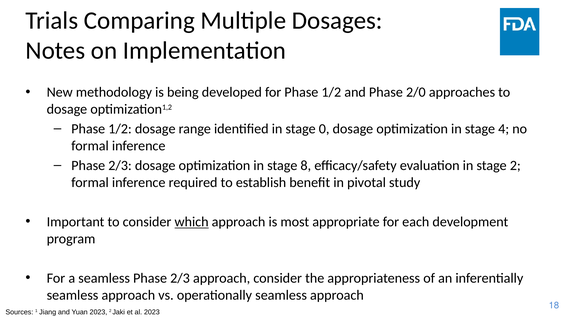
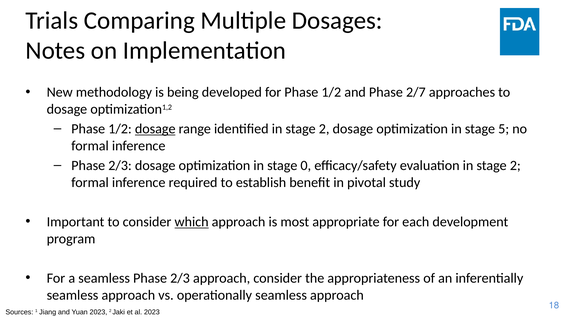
2/0: 2/0 -> 2/7
dosage at (155, 129) underline: none -> present
identified in stage 0: 0 -> 2
4: 4 -> 5
8: 8 -> 0
